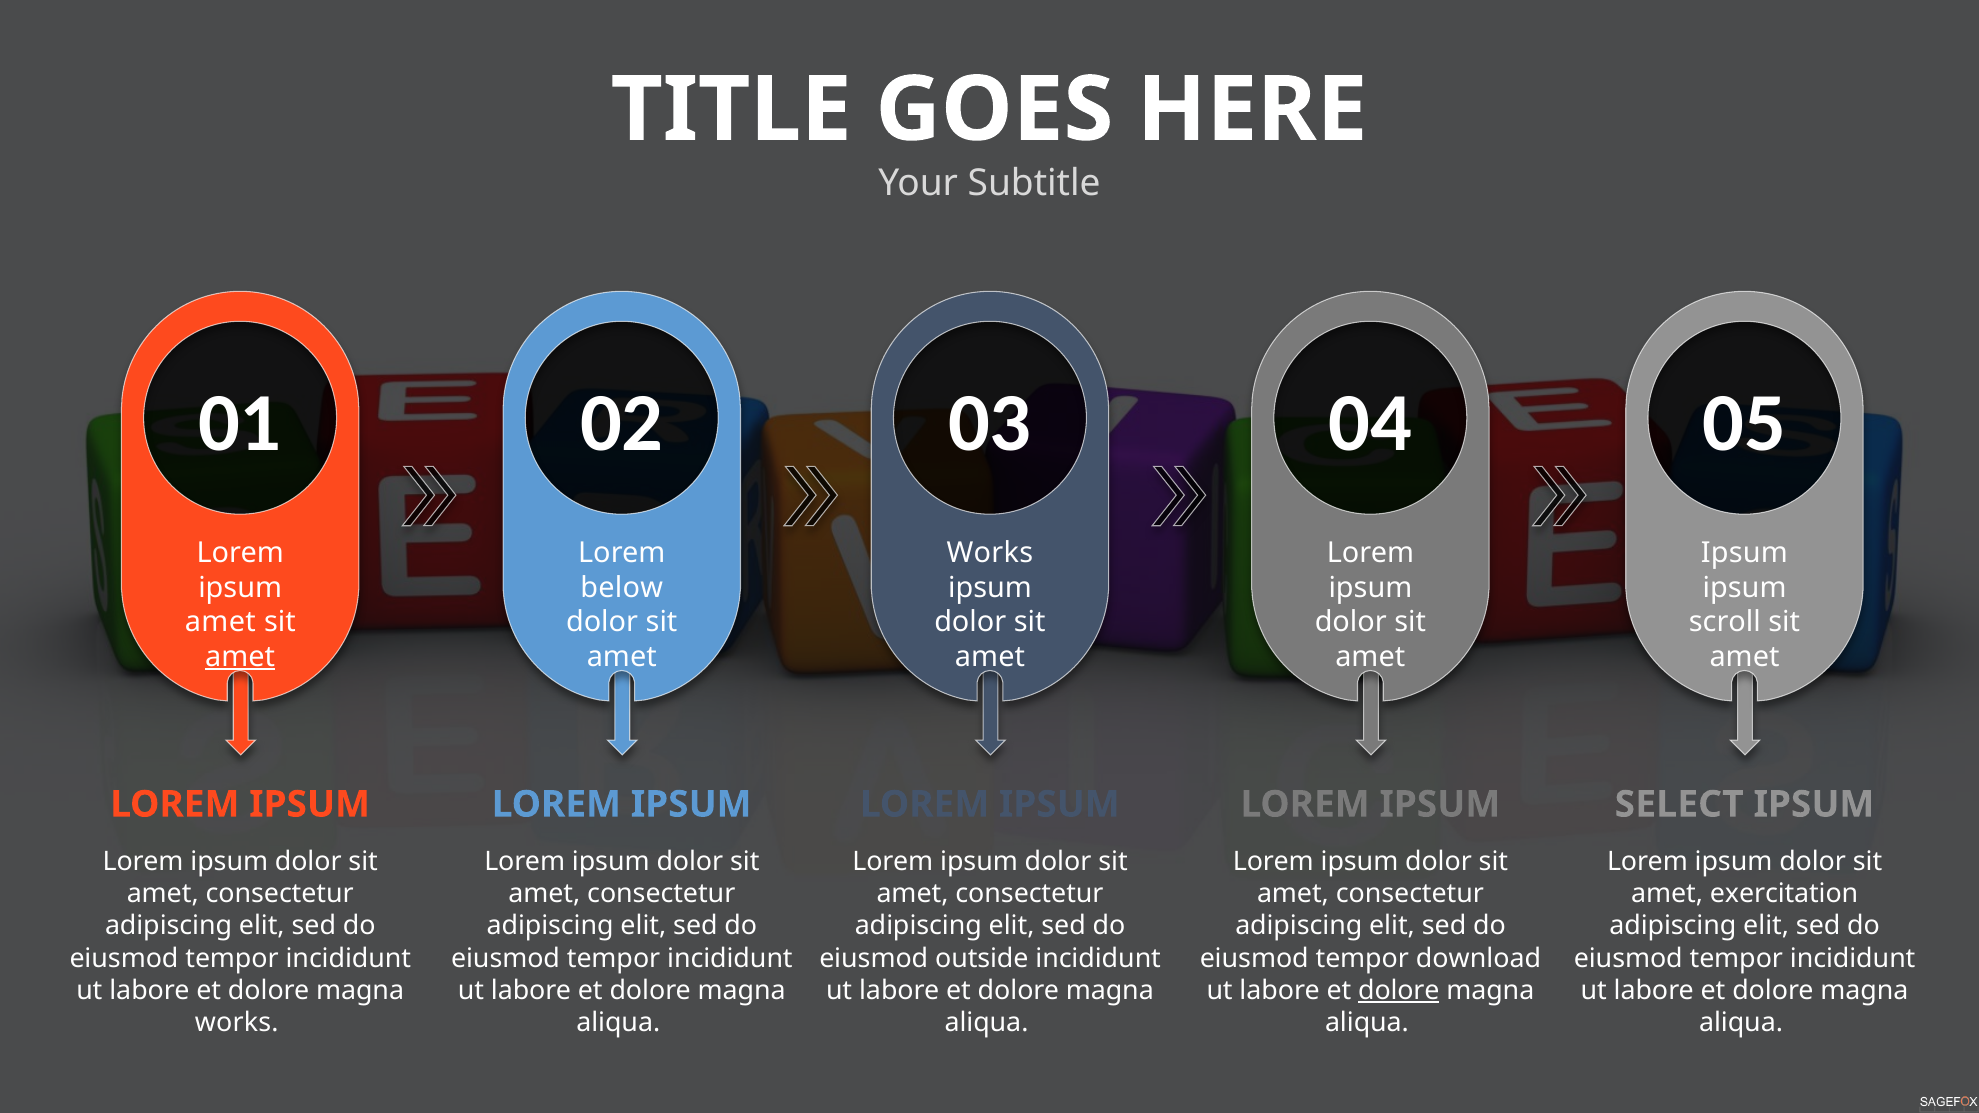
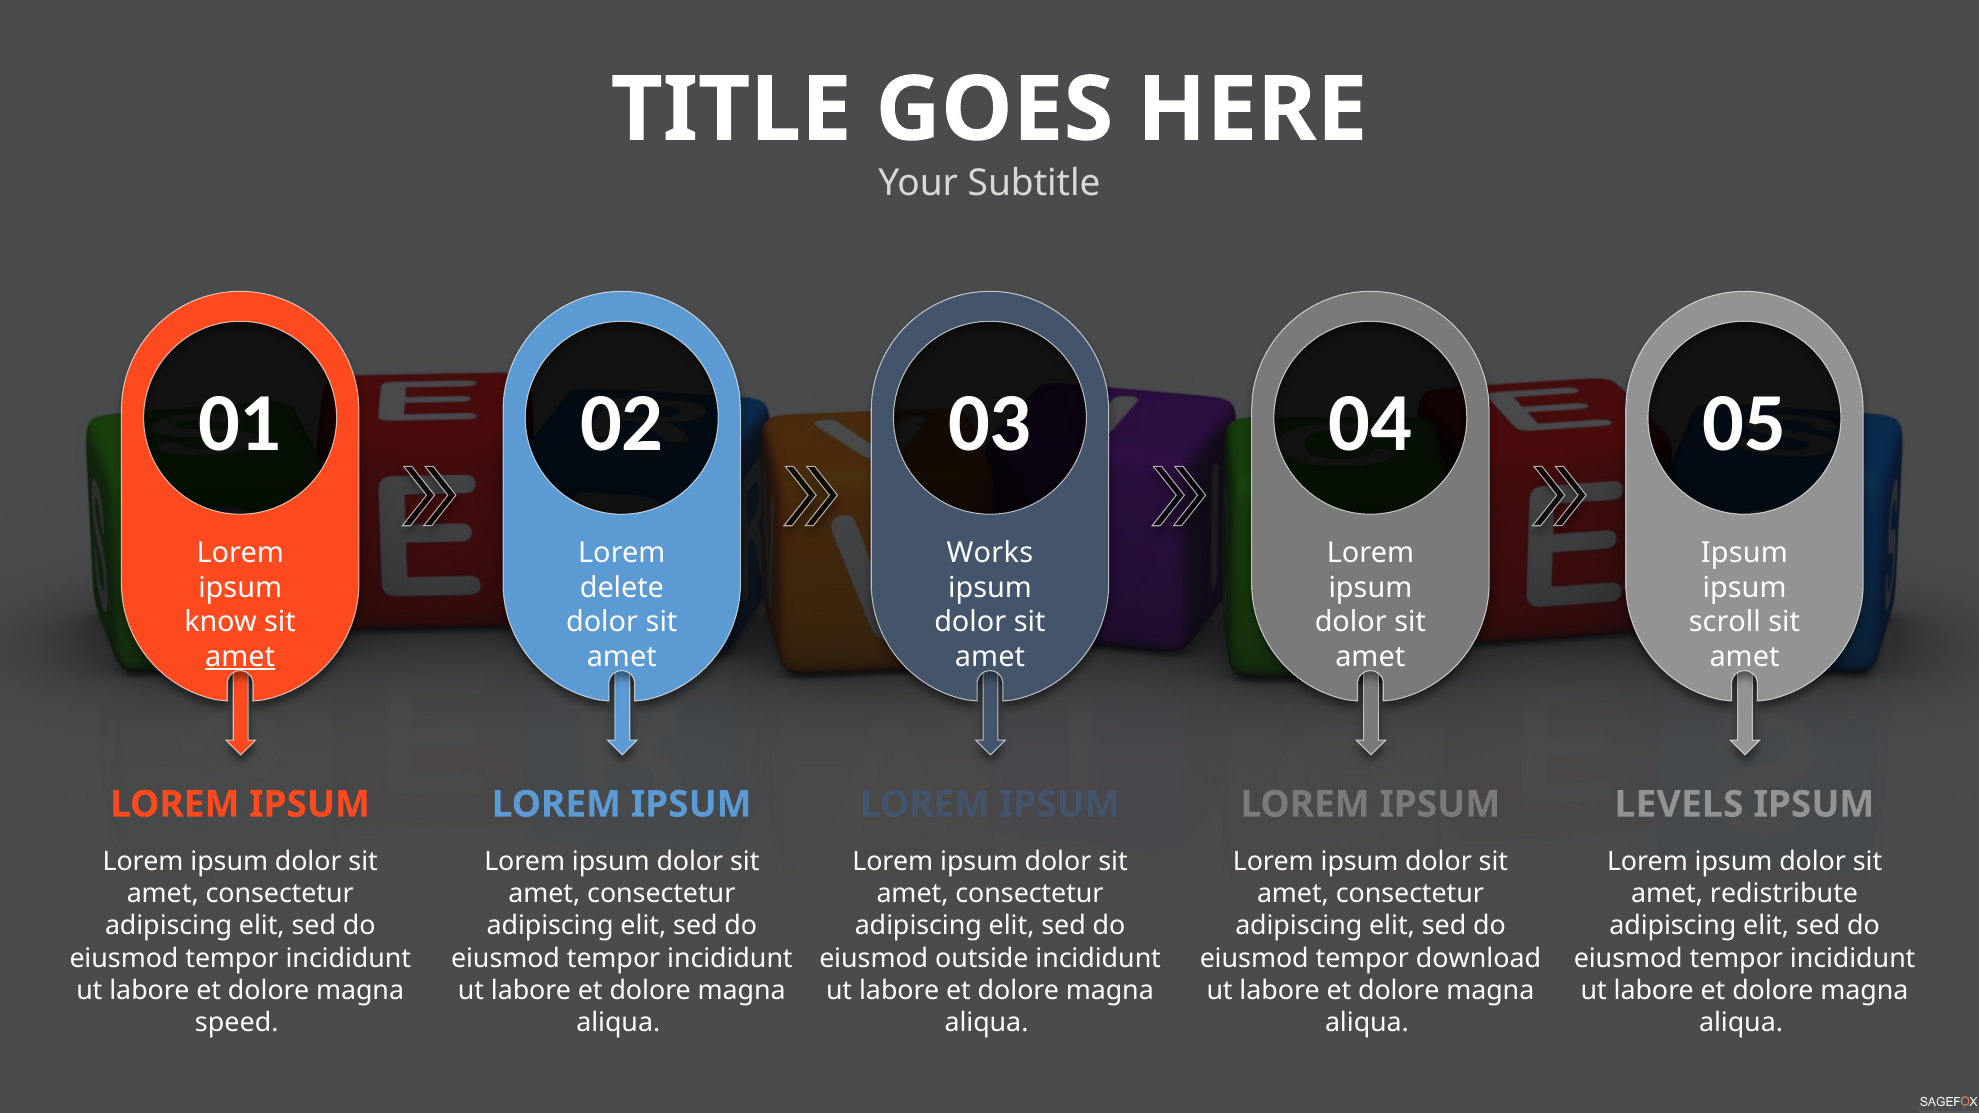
below: below -> delete
amet at (220, 622): amet -> know
SELECT: SELECT -> LEVELS
exercitation: exercitation -> redistribute
dolore at (1399, 991) underline: present -> none
works at (237, 1023): works -> speed
